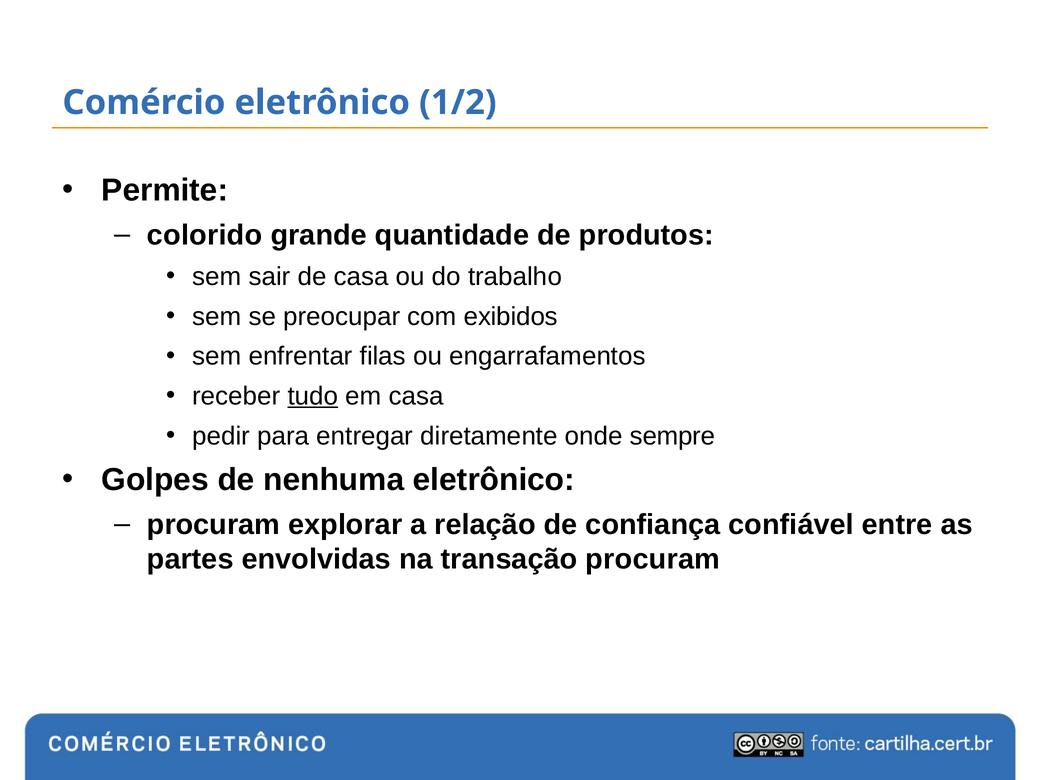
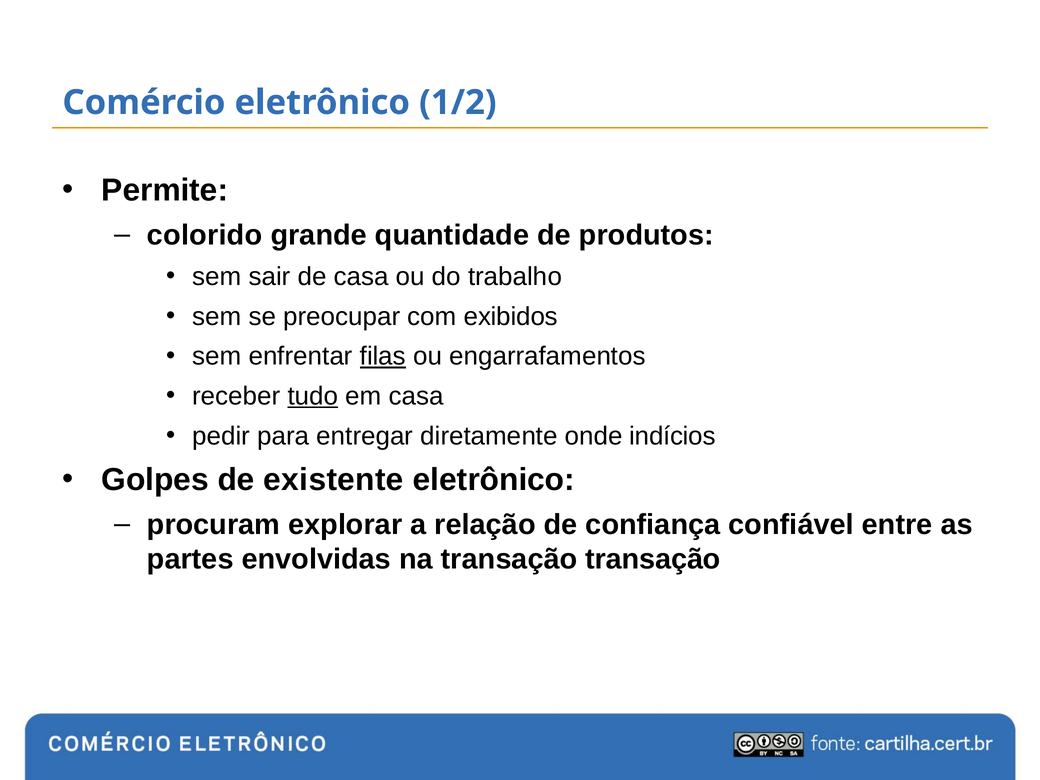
filas underline: none -> present
sempre: sempre -> indícios
nenhuma: nenhuma -> existente
transação procuram: procuram -> transação
